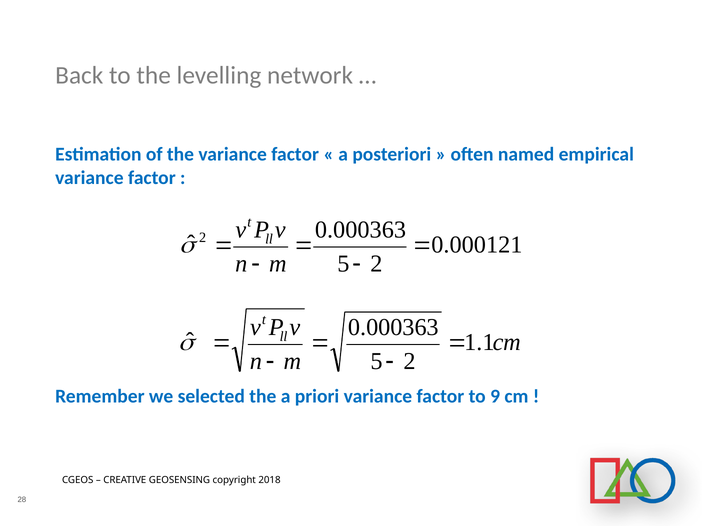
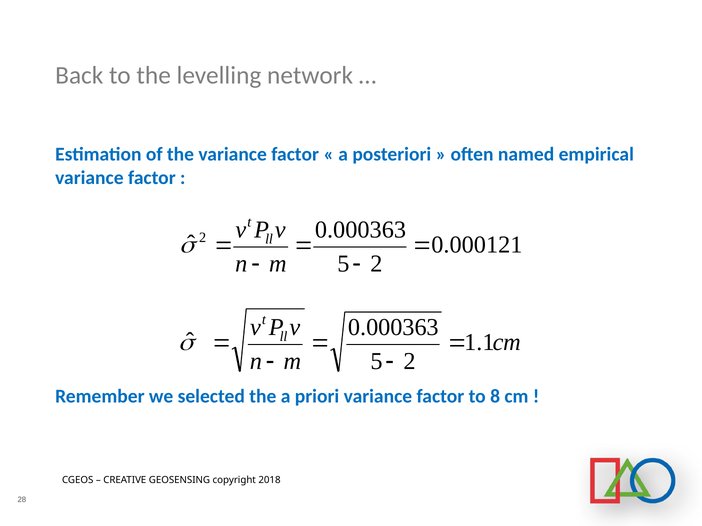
9: 9 -> 8
